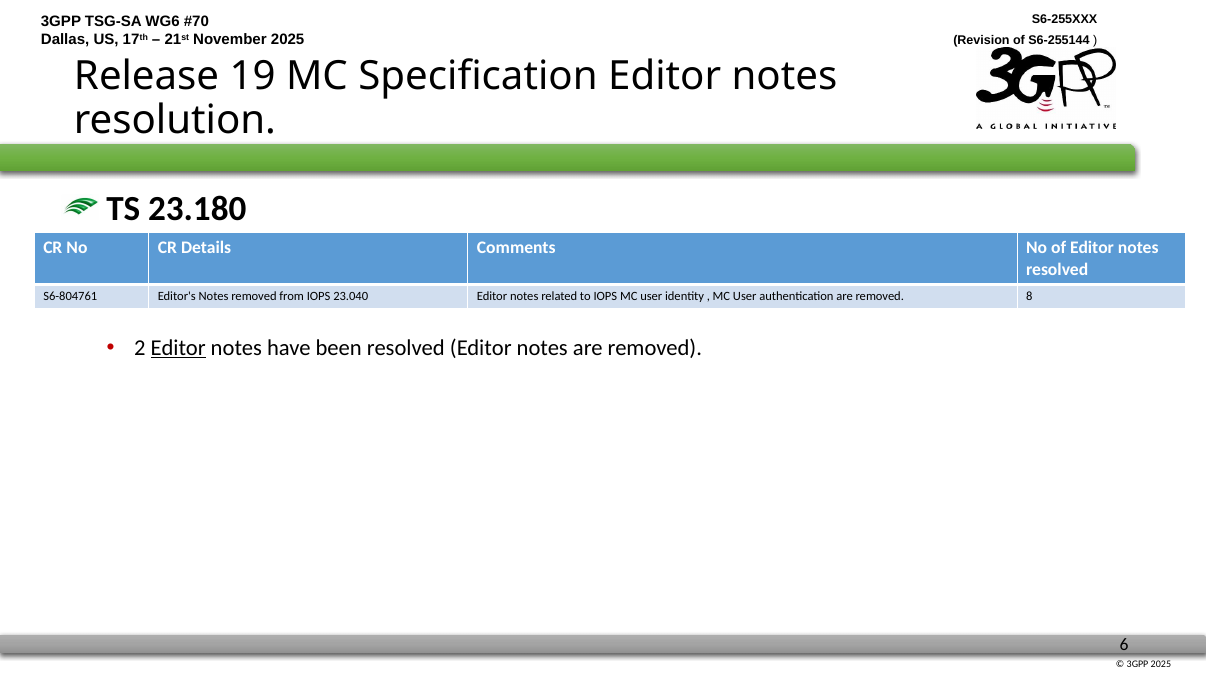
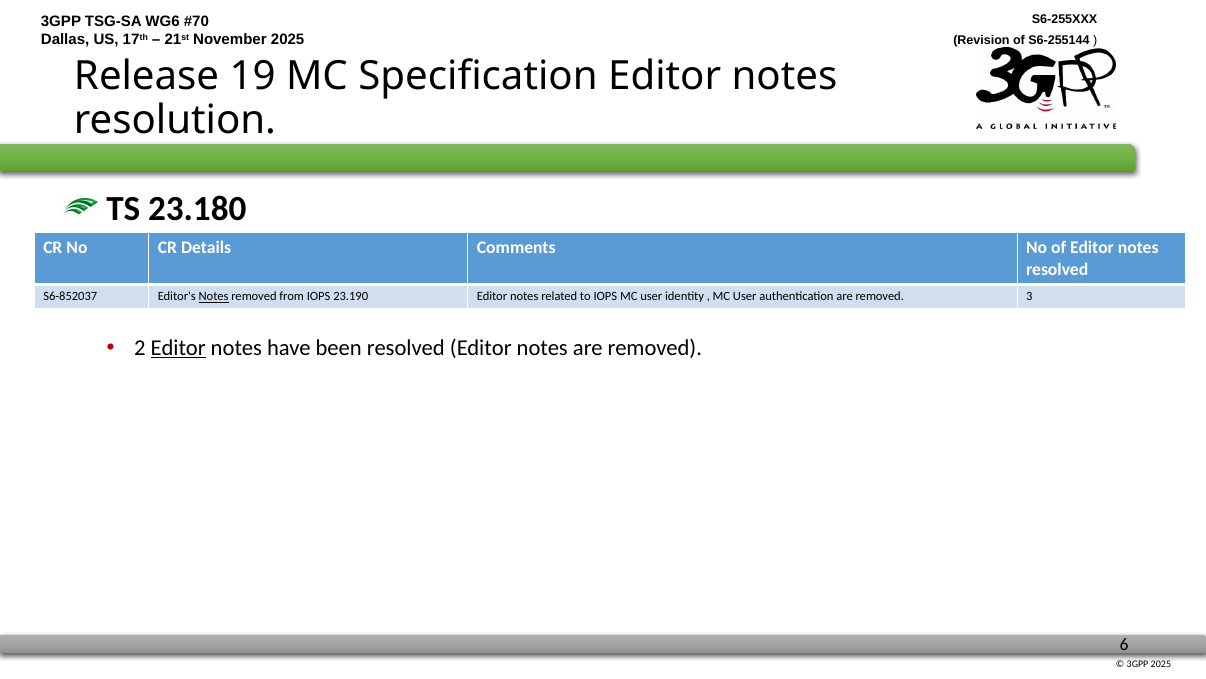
S6-804761: S6-804761 -> S6-852037
Notes at (214, 296) underline: none -> present
23.040: 23.040 -> 23.190
8: 8 -> 3
